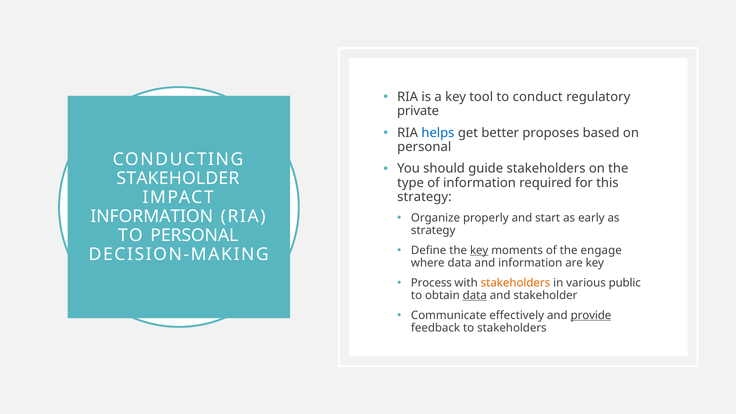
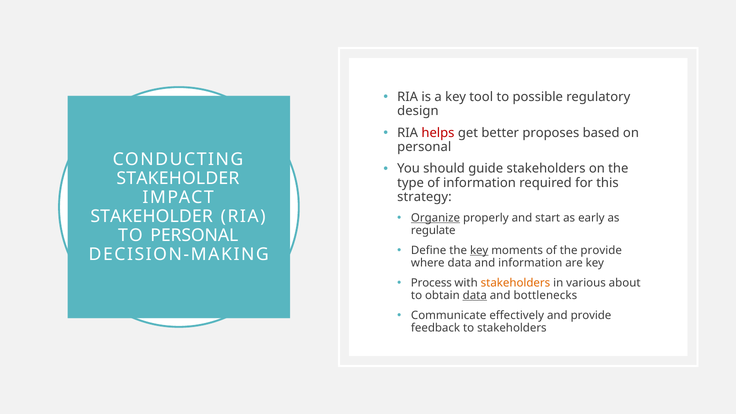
conduct: conduct -> possible
private: private -> design
helps colour: blue -> red
INFORMATION at (152, 216): INFORMATION -> STAKEHOLDER
Organize underline: none -> present
strategy at (433, 230): strategy -> regulate
the engage: engage -> provide
public: public -> about
and stakeholder: stakeholder -> bottlenecks
provide at (591, 315) underline: present -> none
